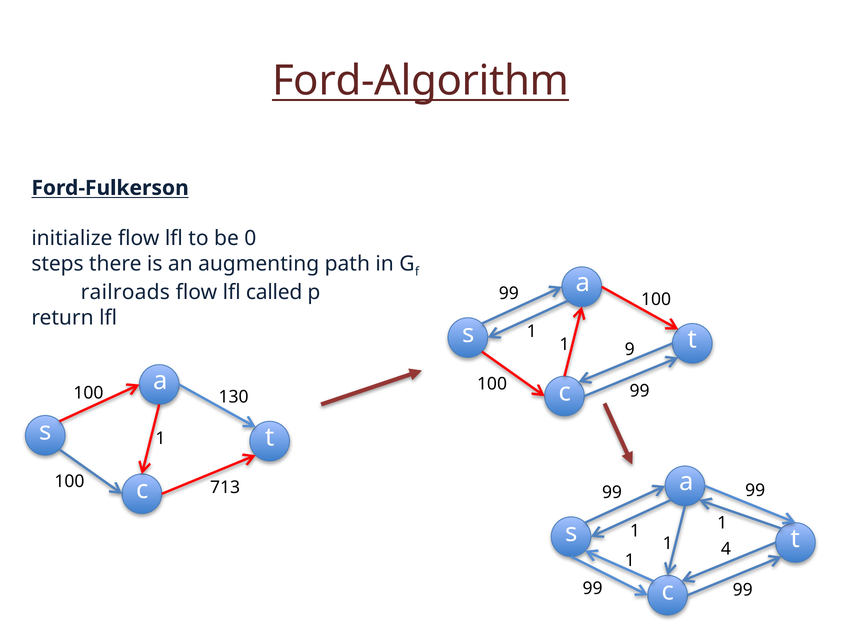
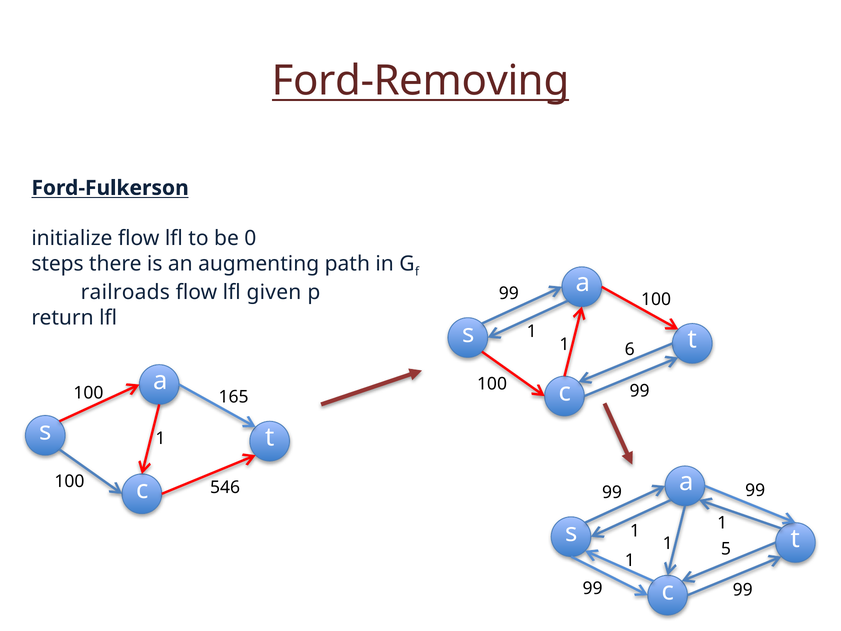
Ford-Algorithm: Ford-Algorithm -> Ford-Removing
called: called -> given
9: 9 -> 6
130: 130 -> 165
713: 713 -> 546
4: 4 -> 5
